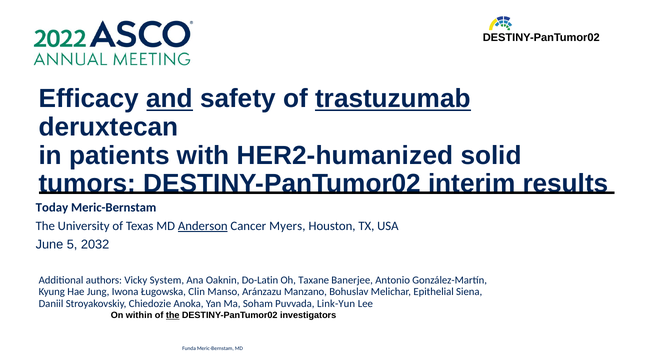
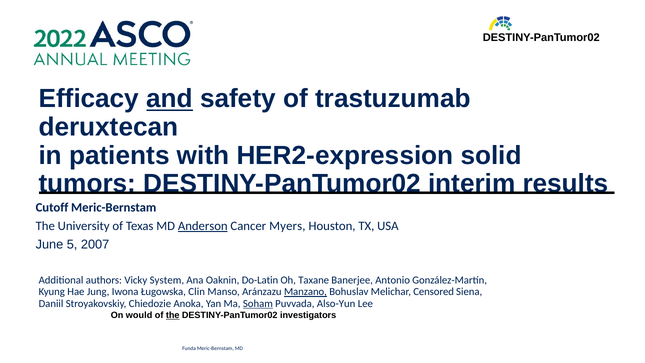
trastuzumab underline: present -> none
HER2-humanized: HER2-humanized -> HER2-expression
Today: Today -> Cutoff
2032: 2032 -> 2007
Manzano underline: none -> present
Epithelial: Epithelial -> Censored
Soham underline: none -> present
Link-Yun: Link-Yun -> Also-Yun
within: within -> would
